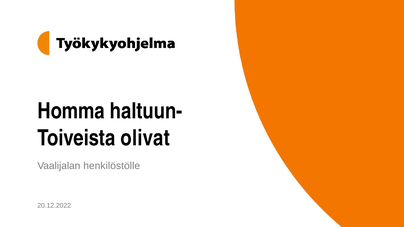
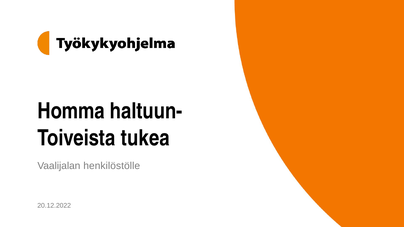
olivat: olivat -> tukea
